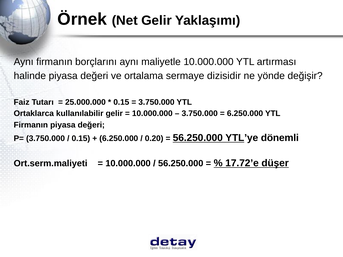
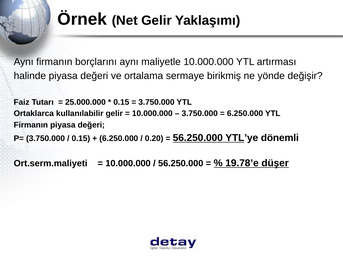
dizisidir: dizisidir -> birikmiş
17.72’e: 17.72’e -> 19.78’e
